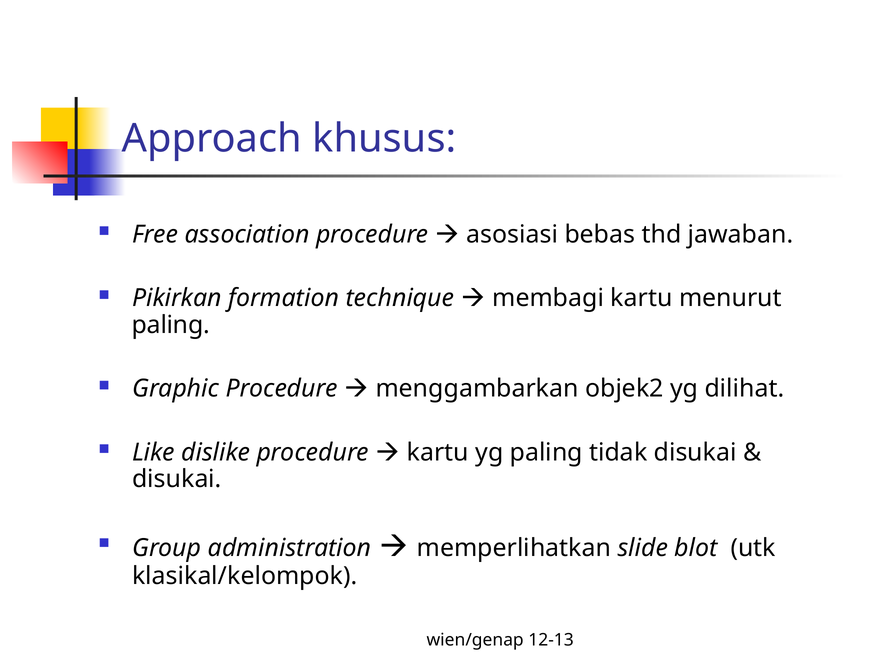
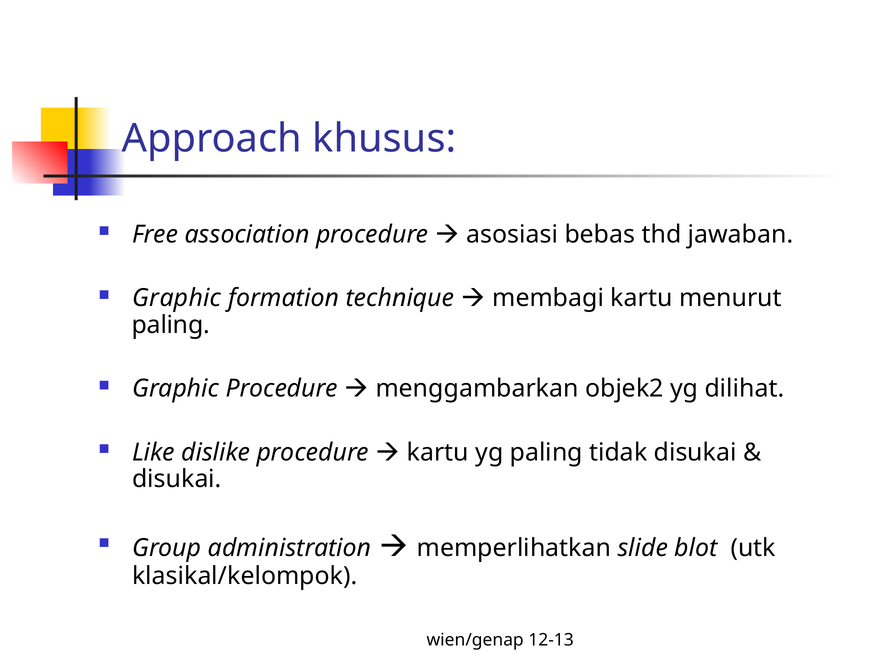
Pikirkan at (177, 298): Pikirkan -> Graphic
